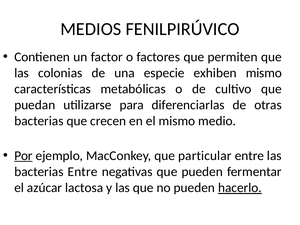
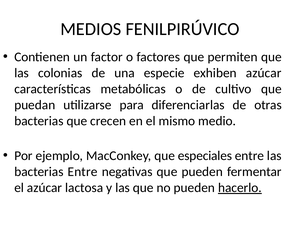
exhiben mismo: mismo -> azúcar
Por underline: present -> none
particular: particular -> especiales
